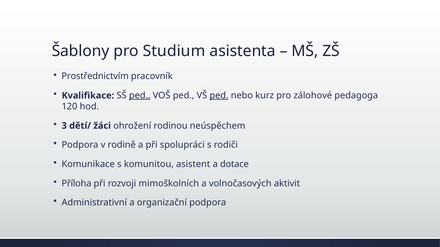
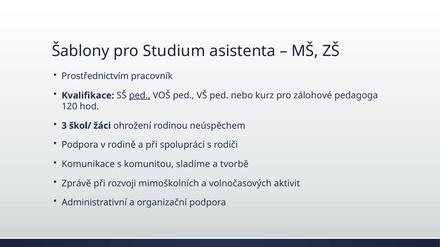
ped at (219, 96) underline: present -> none
dětí/: dětí/ -> škol/
asistent: asistent -> sladíme
dotace: dotace -> tvorbě
Příloha: Příloha -> Zprávě
